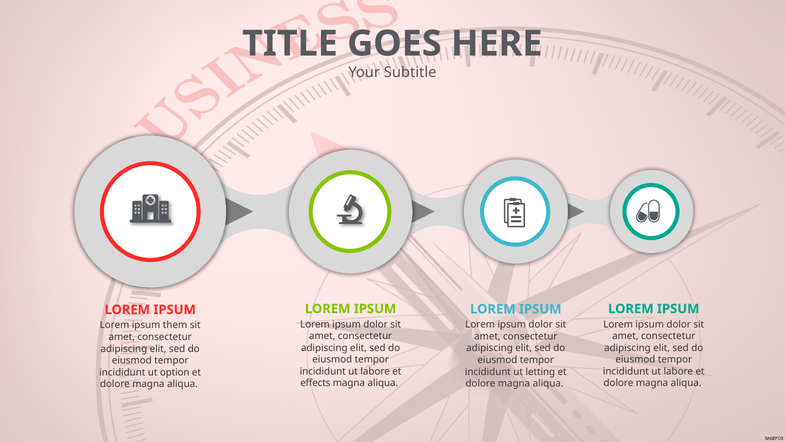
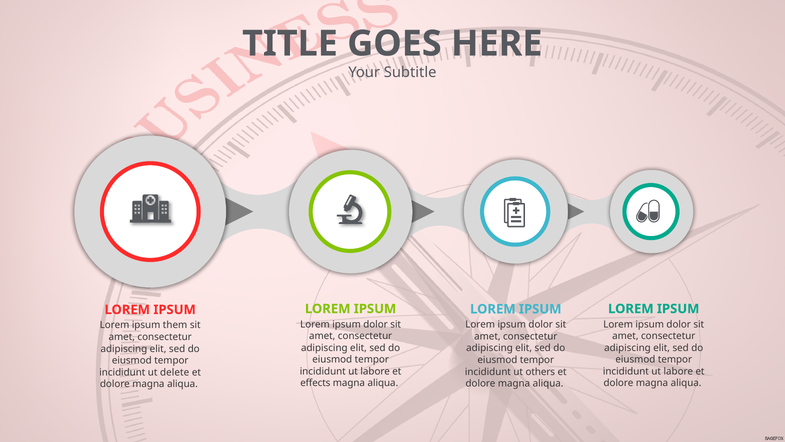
letting: letting -> others
option: option -> delete
